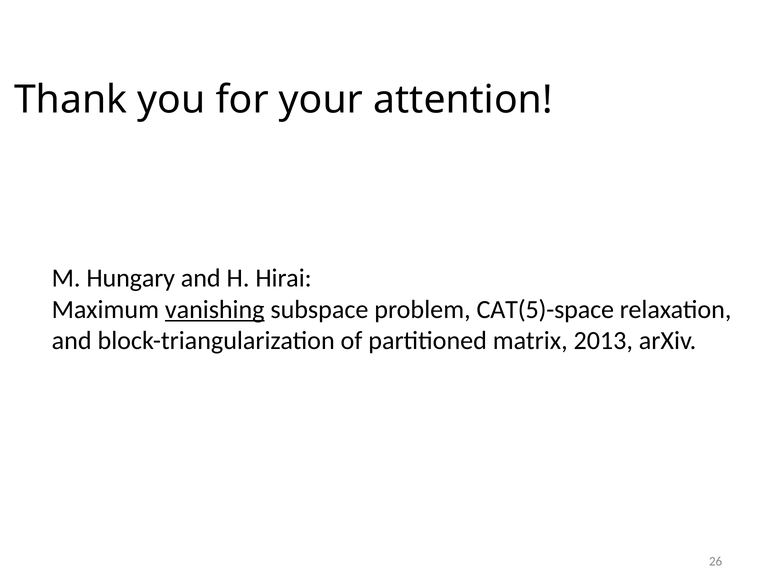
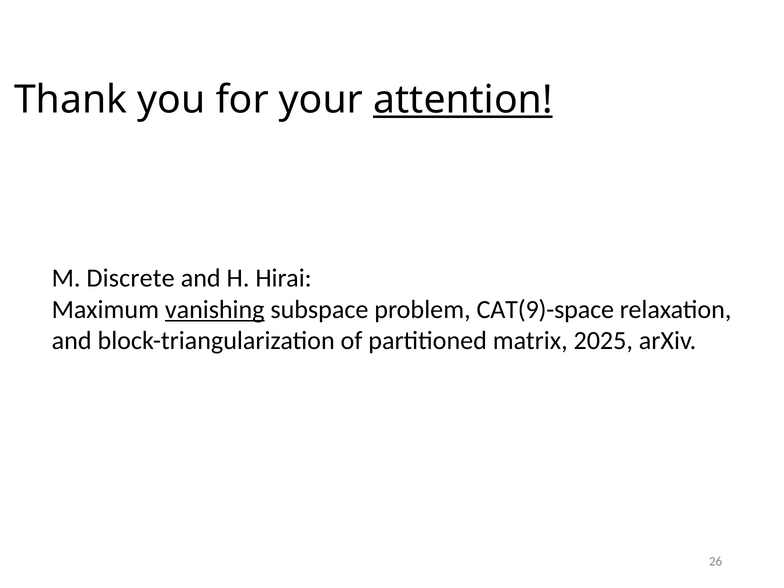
attention underline: none -> present
Hungary: Hungary -> Discrete
CAT(5)-space: CAT(5)-space -> CAT(9)-space
2013: 2013 -> 2025
